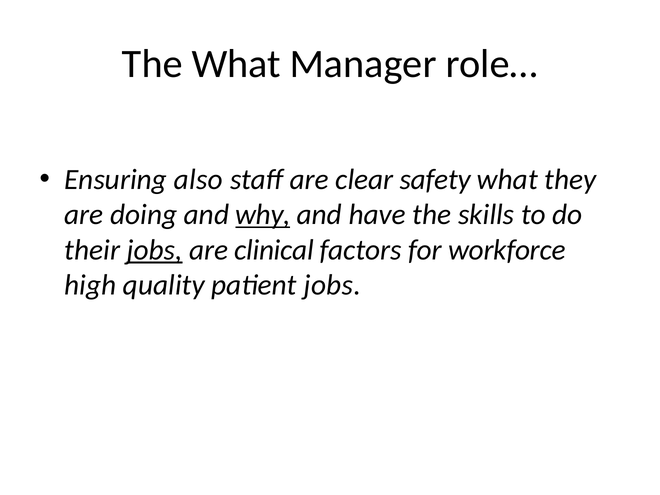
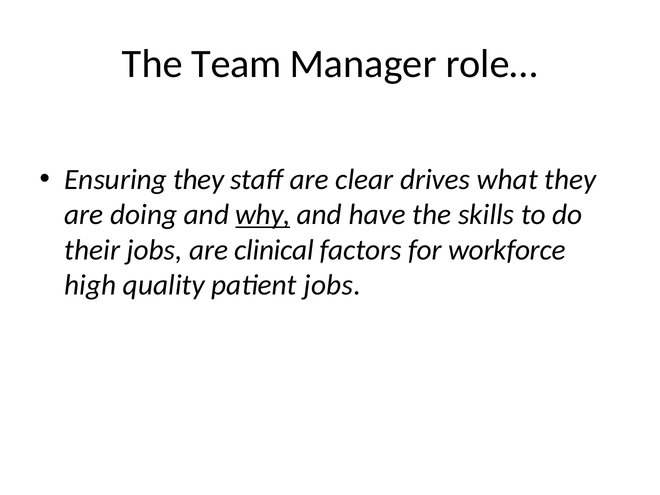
The What: What -> Team
Ensuring also: also -> they
safety: safety -> drives
jobs at (155, 250) underline: present -> none
